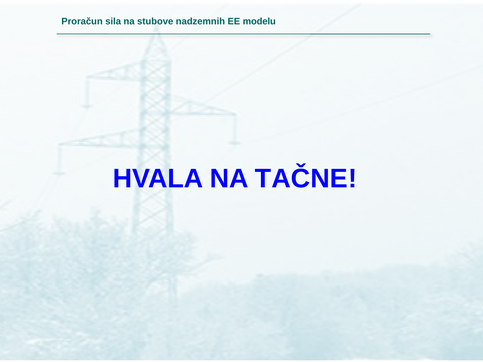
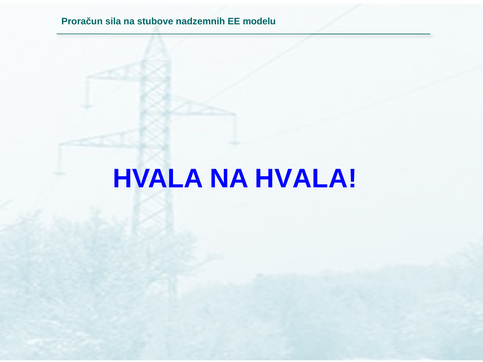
NA TAČNE: TAČNE -> HVALA
